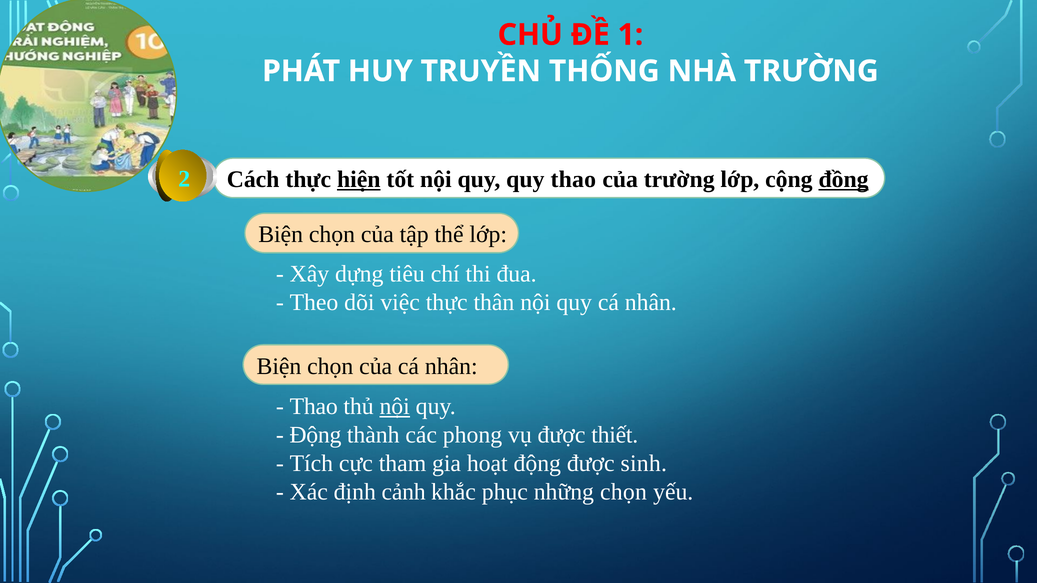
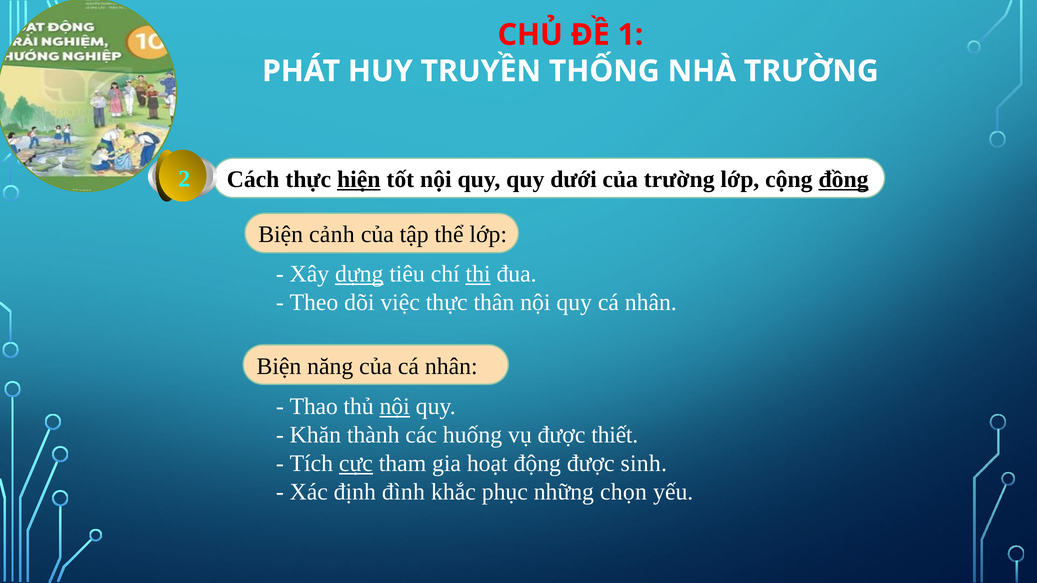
quy thao: thao -> dưới
chọn at (332, 235): chọn -> cảnh
dựng underline: none -> present
thi underline: none -> present
chọn at (330, 366): chọn -> năng
Động at (315, 435): Động -> Khăn
phong: phong -> huống
cực underline: none -> present
cảnh: cảnh -> đình
